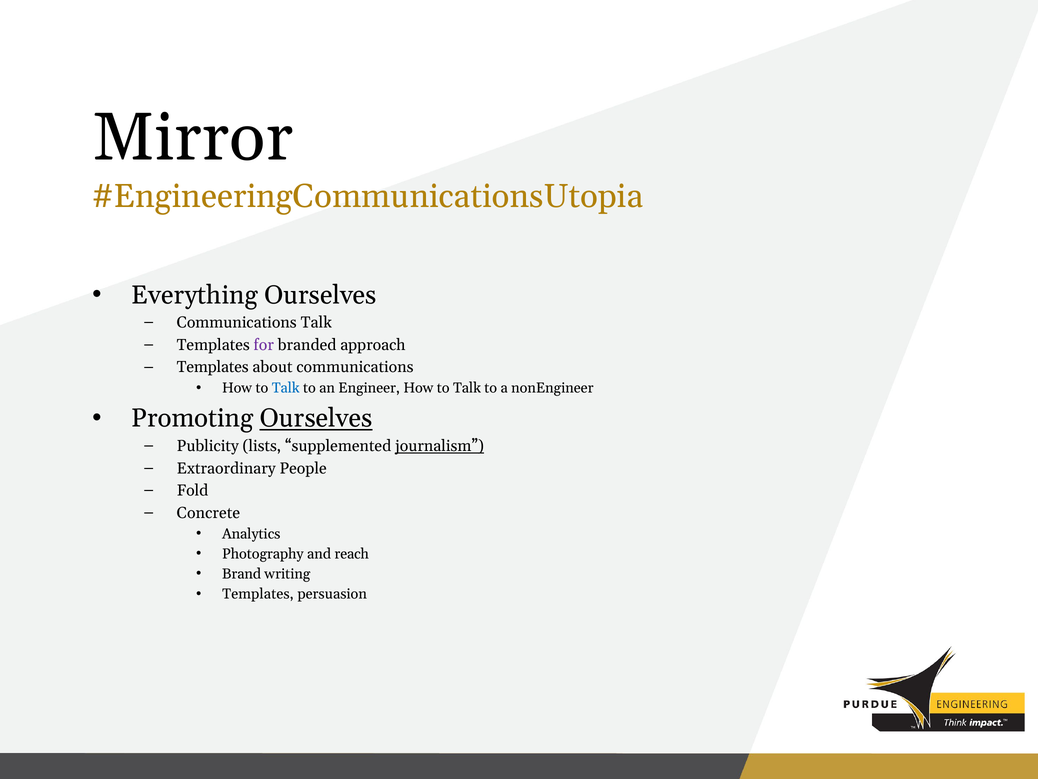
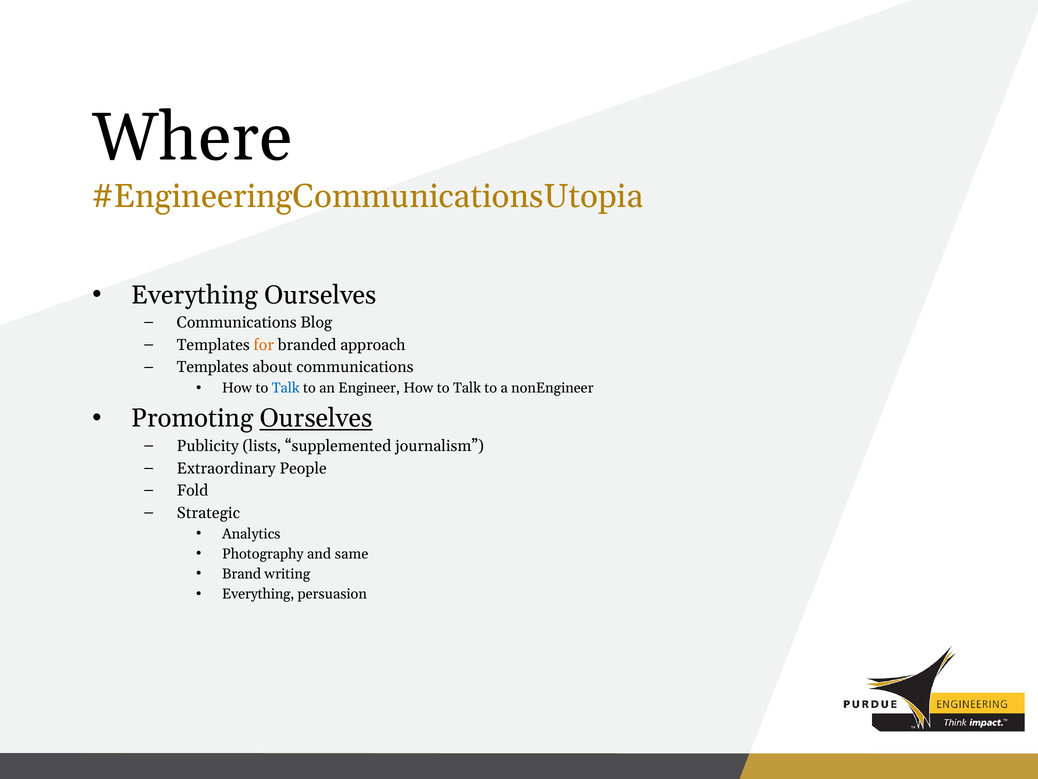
Mirror: Mirror -> Where
Communications Talk: Talk -> Blog
for colour: purple -> orange
journalism underline: present -> none
Concrete: Concrete -> Strategic
reach: reach -> same
Templates at (258, 594): Templates -> Everything
